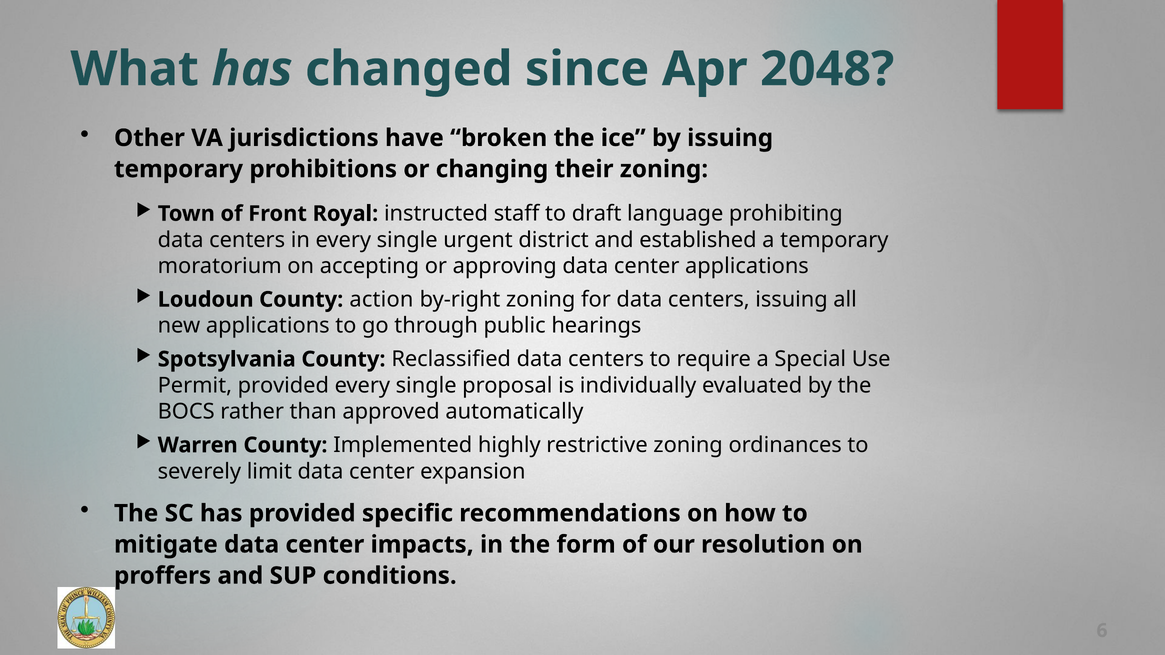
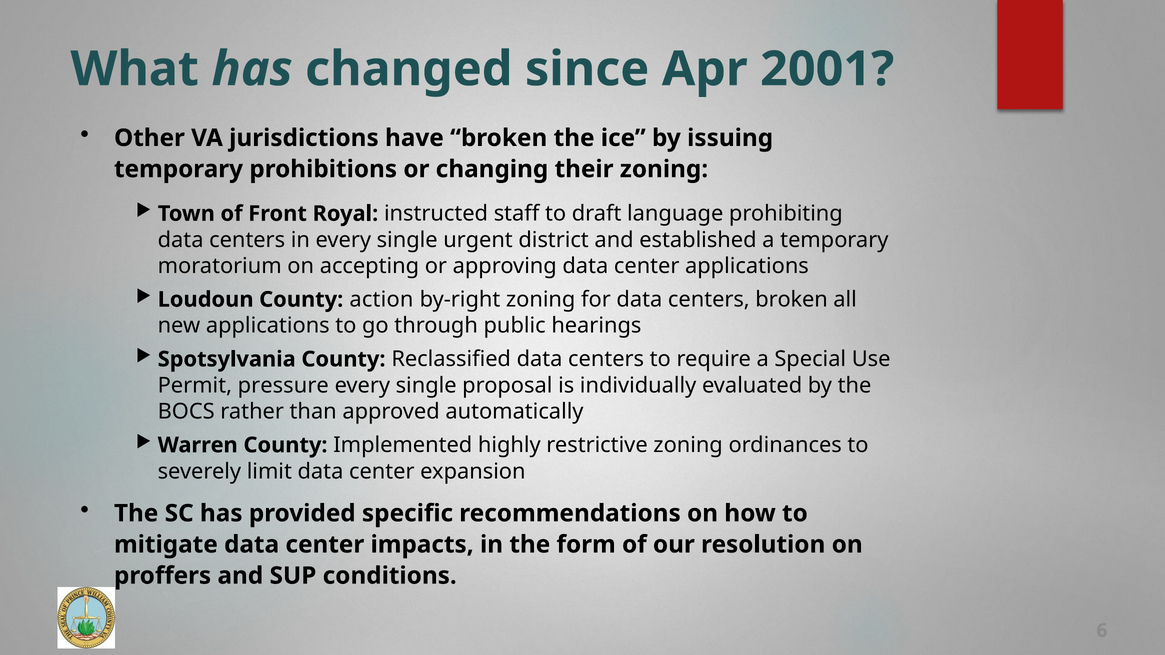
2048: 2048 -> 2001
centers issuing: issuing -> broken
Permit provided: provided -> pressure
